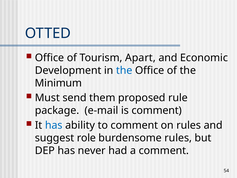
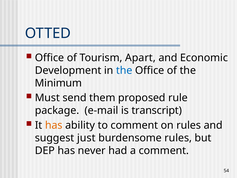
is comment: comment -> transcript
has at (54, 125) colour: blue -> orange
role: role -> just
